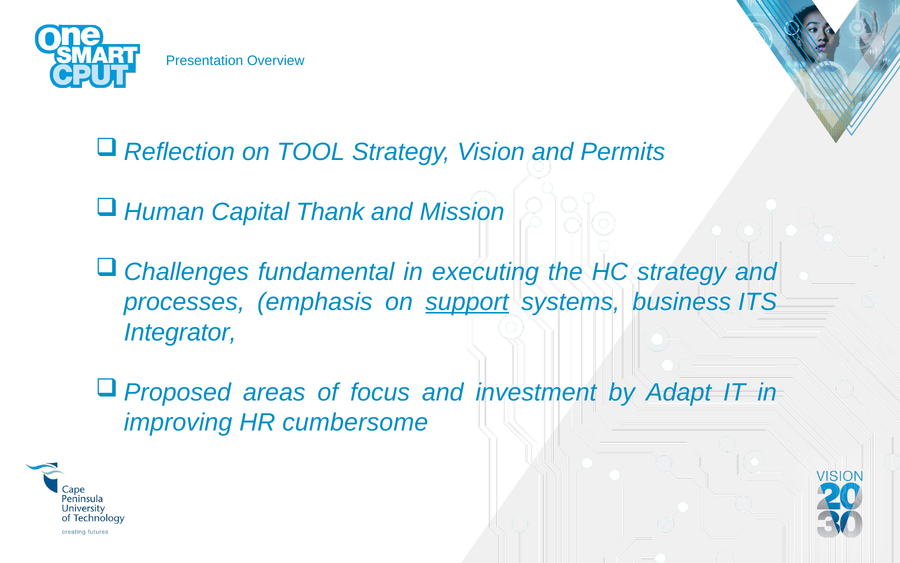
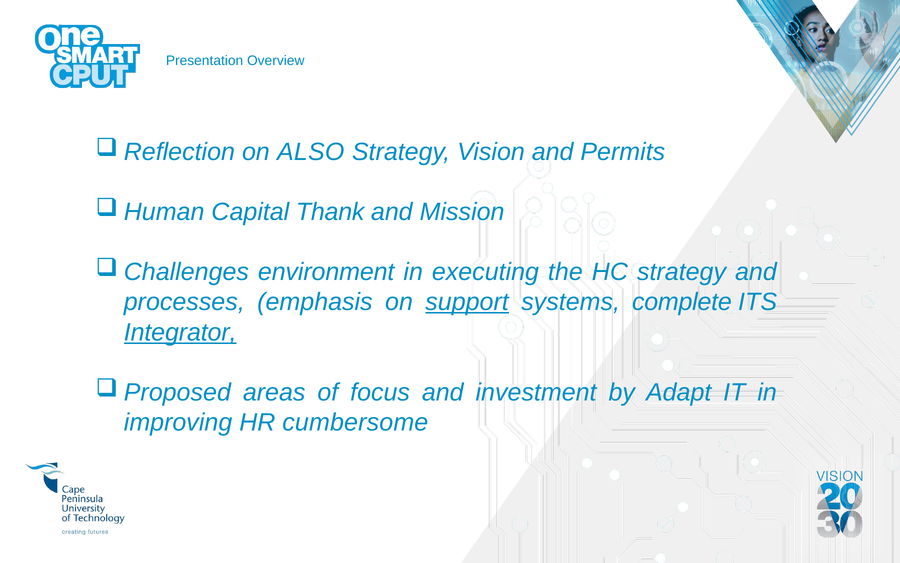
TOOL: TOOL -> ALSO
fundamental: fundamental -> environment
business: business -> complete
Integrator underline: none -> present
